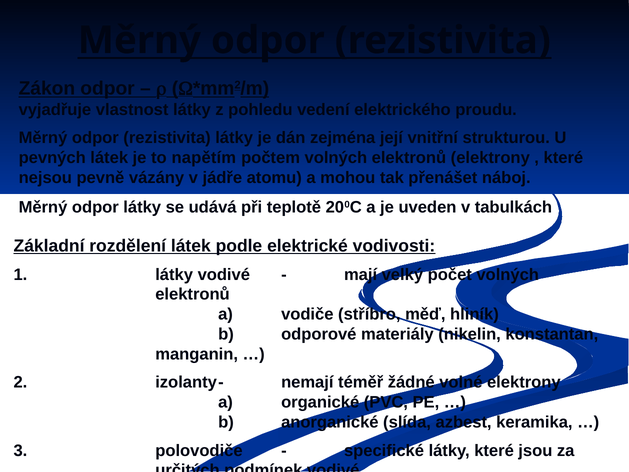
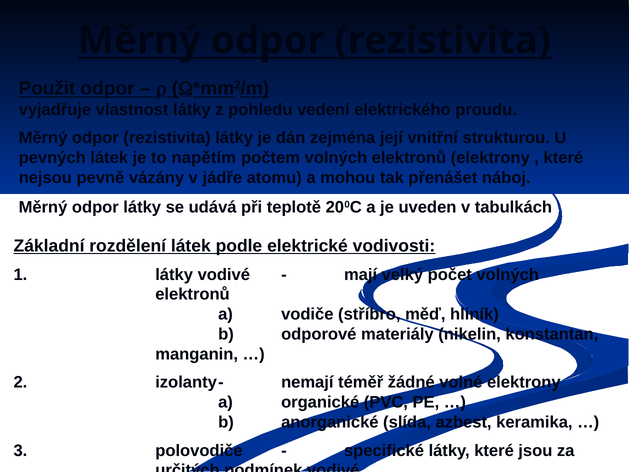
Zákon: Zákon -> Použit
